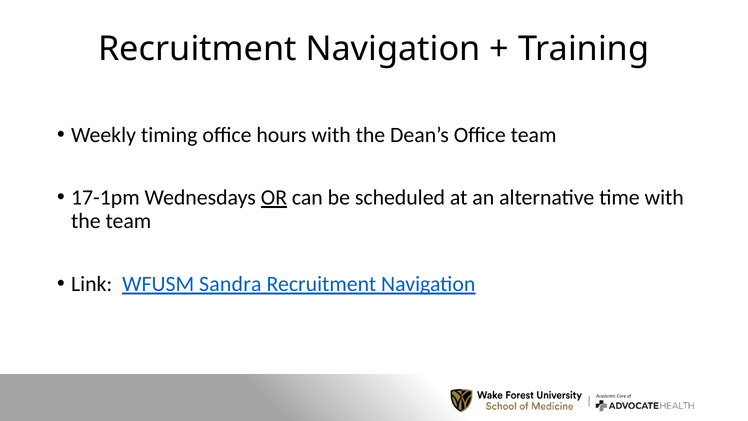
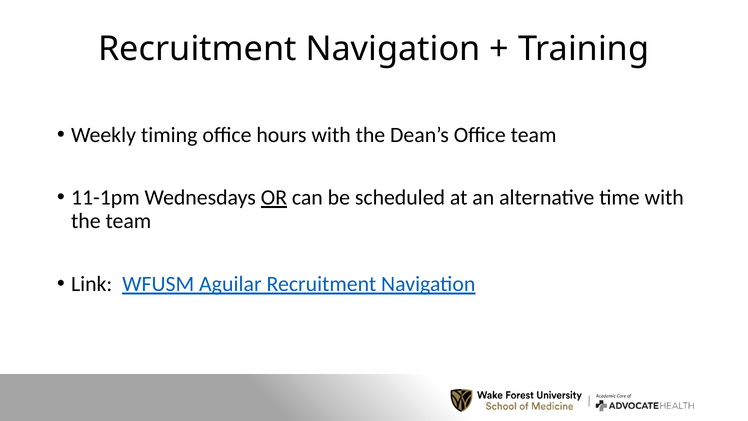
17-1pm: 17-1pm -> 11-1pm
Sandra: Sandra -> Aguilar
